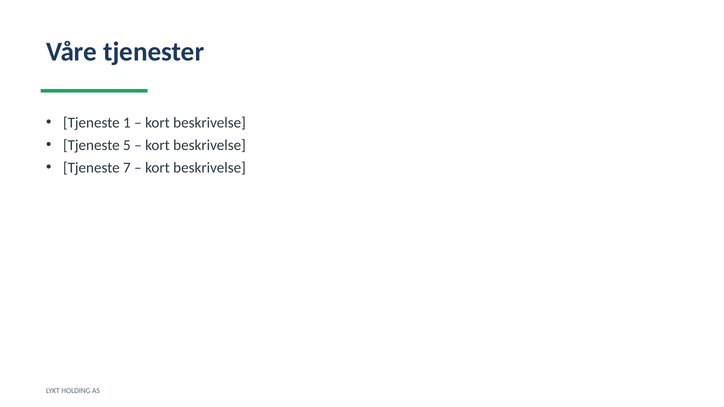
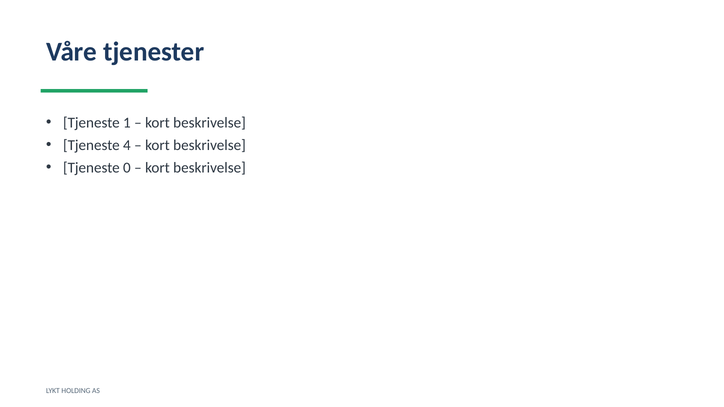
5: 5 -> 4
7: 7 -> 0
